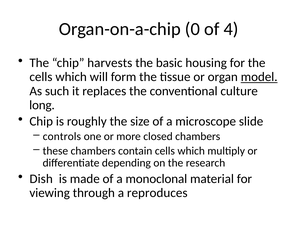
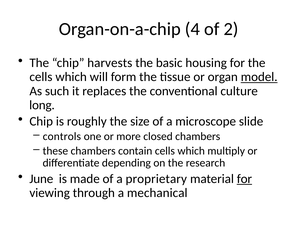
0: 0 -> 4
4: 4 -> 2
Dish: Dish -> June
monoclonal: monoclonal -> proprietary
for at (244, 179) underline: none -> present
reproduces: reproduces -> mechanical
